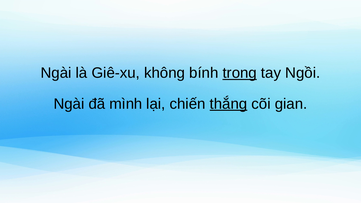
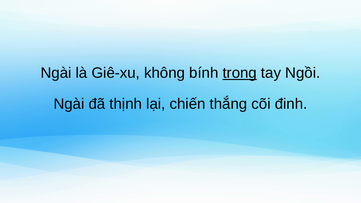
mình: mình -> thịnh
thắng underline: present -> none
gian: gian -> đinh
